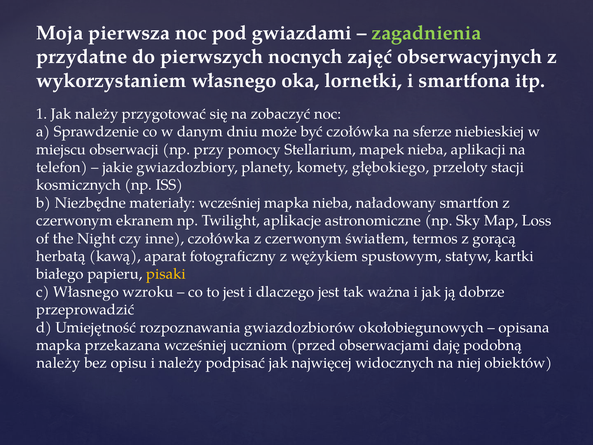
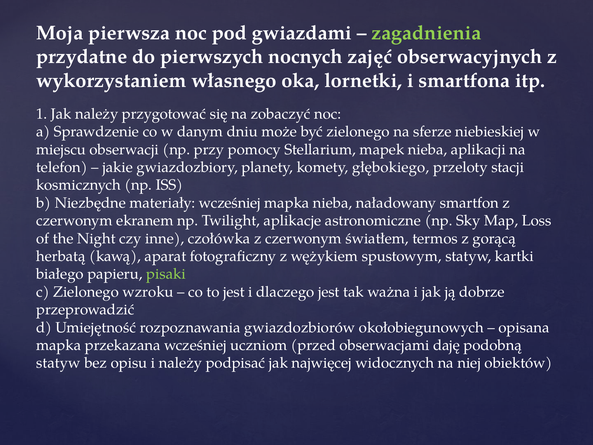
być czołówka: czołówka -> zielonego
pisaki colour: yellow -> light green
c Własnego: Własnego -> Zielonego
należy at (58, 363): należy -> statyw
